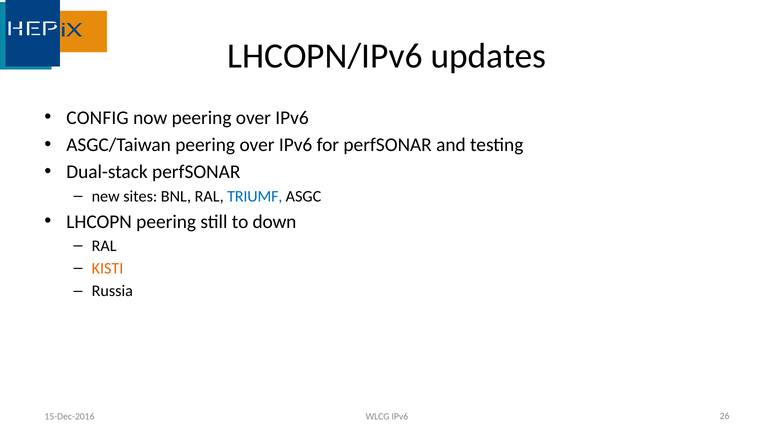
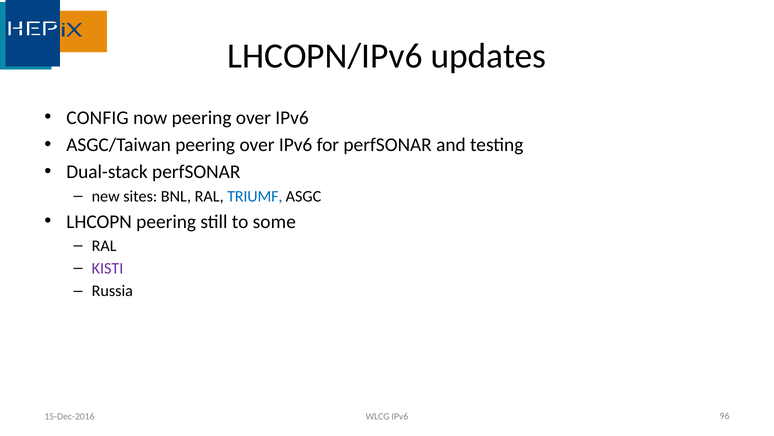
down: down -> some
KISTI colour: orange -> purple
26: 26 -> 96
